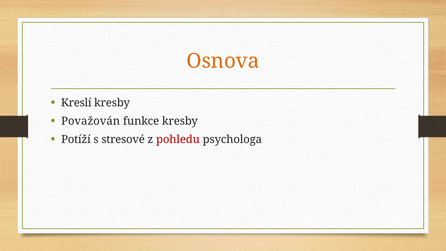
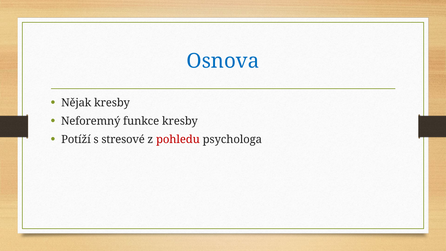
Osnova colour: orange -> blue
Kreslí: Kreslí -> Nějak
Považován: Považován -> Neforemný
